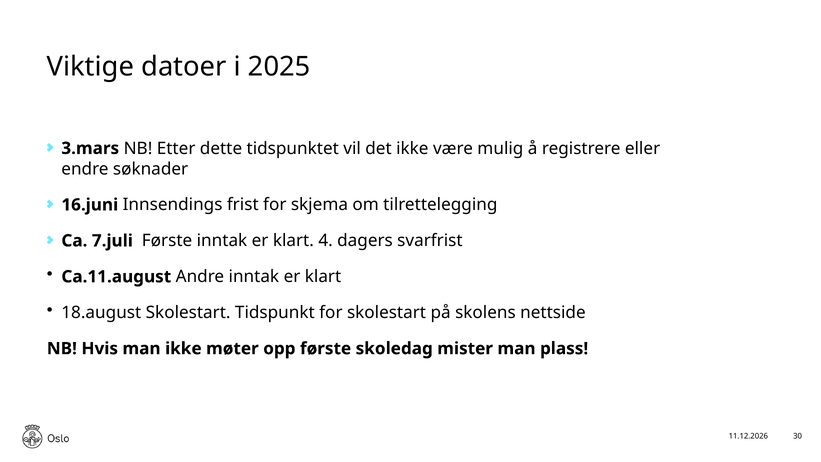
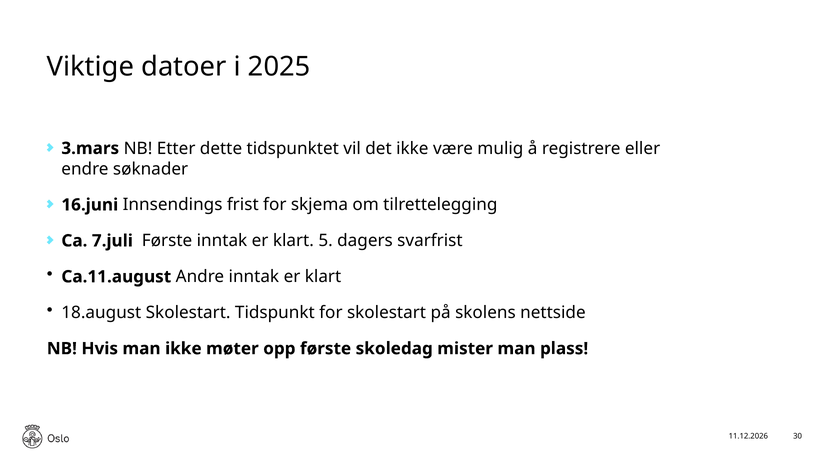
4: 4 -> 5
